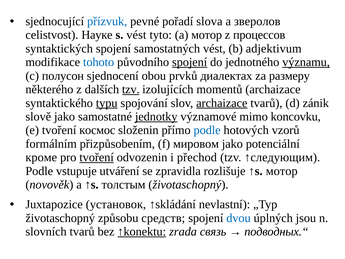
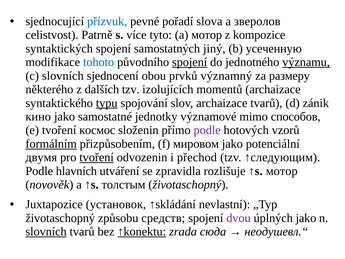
Науке: Науке -> Patrně
s vést: vést -> více
процессов: процессов -> kompozice
samostatných vést: vést -> jiný
adjektivum: adjektivum -> усеченную
c полусон: полусон -> slovních
диалектах: диалектах -> významný
tzv at (131, 89) underline: present -> none
archaizace at (222, 103) underline: present -> none
slově: slově -> кино
jednotky underline: present -> none
koncovku: koncovku -> способов
podle at (207, 130) colour: blue -> purple
formálním underline: none -> present
кроме: кроме -> двумя
vstupuje: vstupuje -> hlavních
dvou colour: blue -> purple
úplných jsou: jsou -> jako
slovních at (46, 231) underline: none -> present
связь: связь -> сюда
подводных.“: подводных.“ -> неодушевл.“
